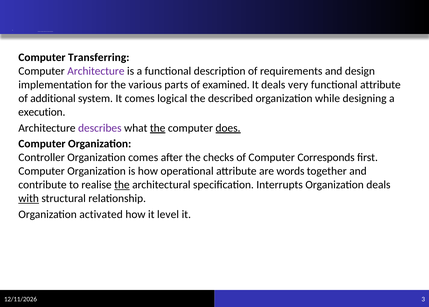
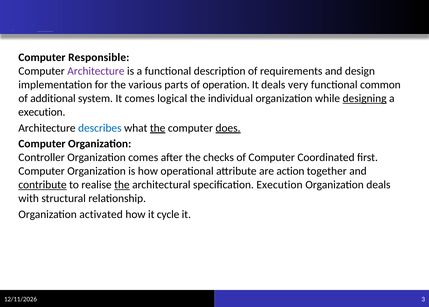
Transferring: Transferring -> Responsible
examined: examined -> operation
functional attribute: attribute -> common
described: described -> individual
designing underline: none -> present
describes colour: purple -> blue
Corresponds: Corresponds -> Coordinated
words: words -> action
contribute underline: none -> present
specification Interrupts: Interrupts -> Execution
with underline: present -> none
level: level -> cycle
